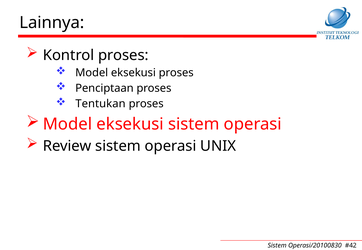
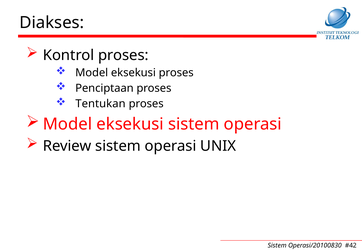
Lainnya: Lainnya -> Diakses
